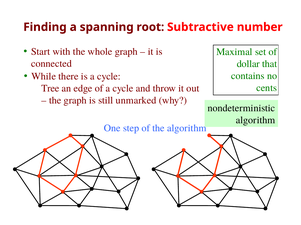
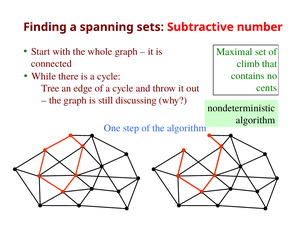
root: root -> sets
dollar: dollar -> climb
unmarked: unmarked -> discussing
